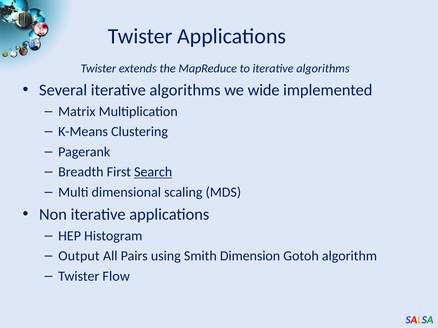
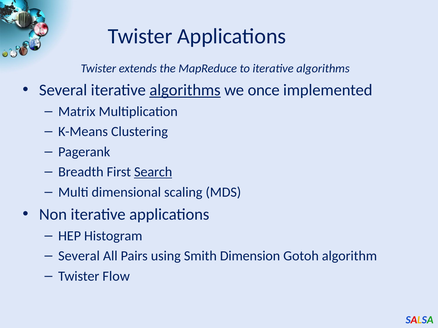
algorithms at (185, 90) underline: none -> present
wide: wide -> once
Output at (79, 256): Output -> Several
